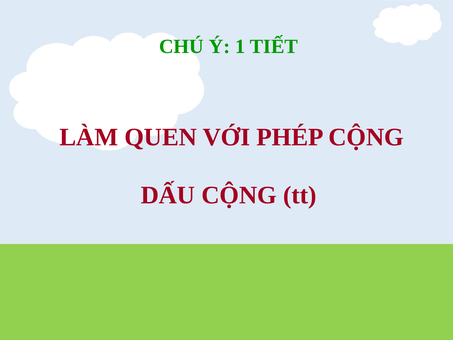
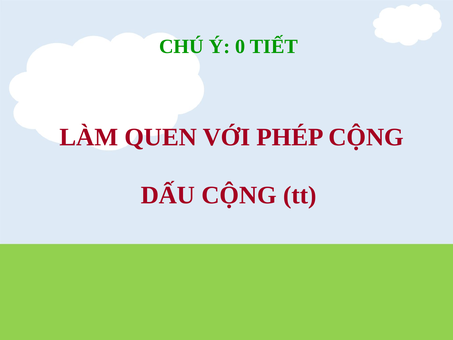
1: 1 -> 0
